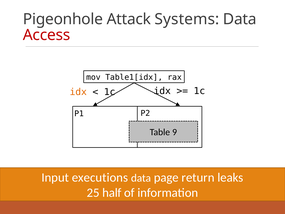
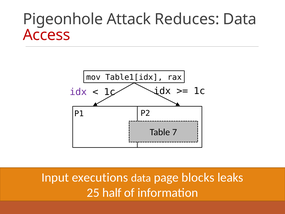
Systems: Systems -> Reduces
idx at (78, 92) colour: orange -> purple
9: 9 -> 7
return: return -> blocks
